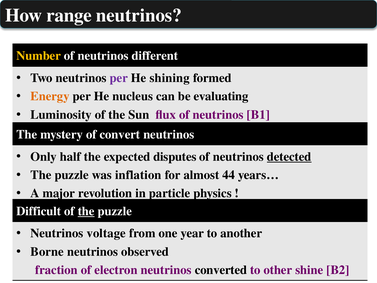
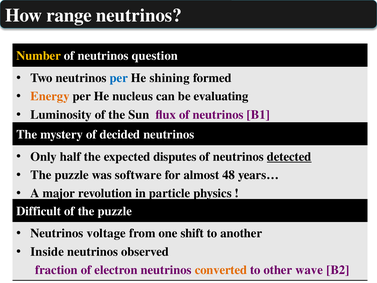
different: different -> question
per at (119, 78) colour: purple -> blue
convert: convert -> decided
inflation: inflation -> software
44: 44 -> 48
the at (86, 211) underline: present -> none
year: year -> shift
Borne: Borne -> Inside
converted colour: black -> orange
shine: shine -> wave
